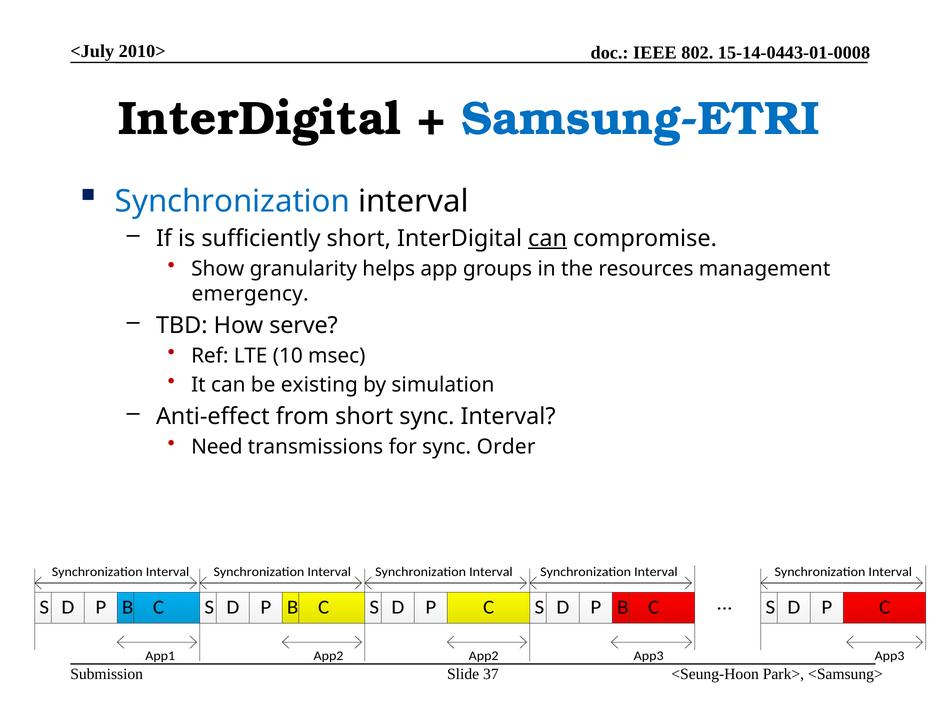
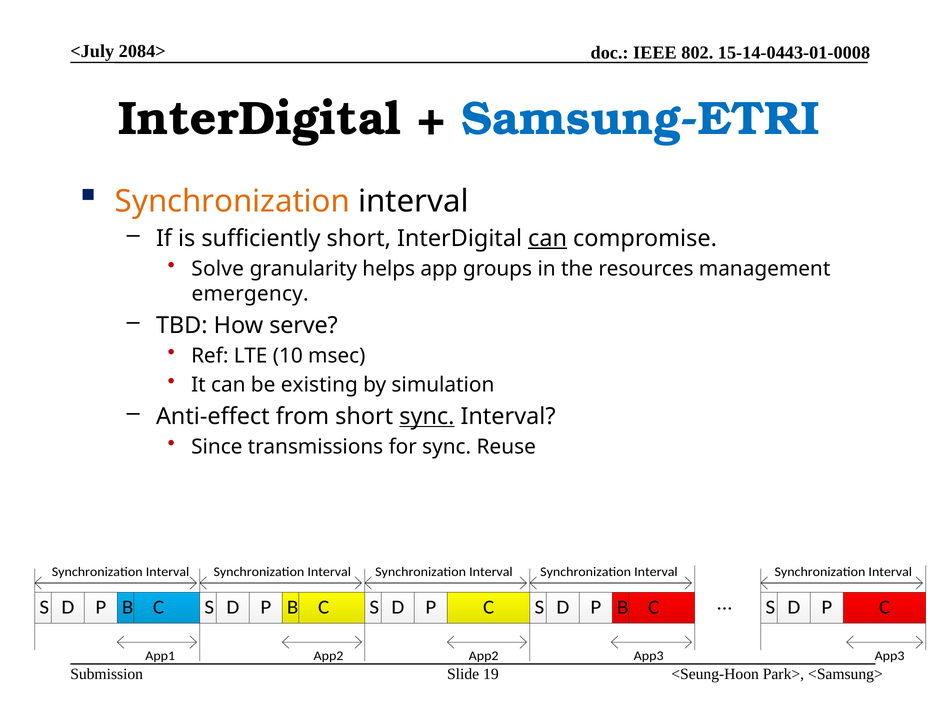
2010>: 2010> -> 2084>
Synchronization at (233, 202) colour: blue -> orange
Show: Show -> Solve
sync at (427, 417) underline: none -> present
Need: Need -> Since
Order: Order -> Reuse
37: 37 -> 19
